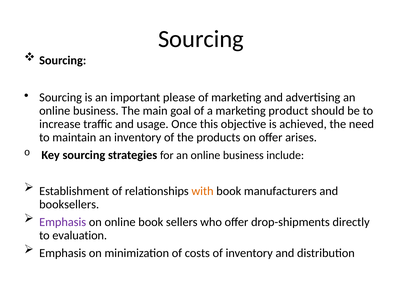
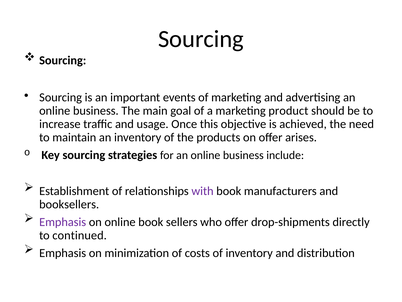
please: please -> events
with colour: orange -> purple
evaluation: evaluation -> continued
